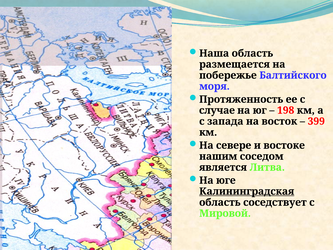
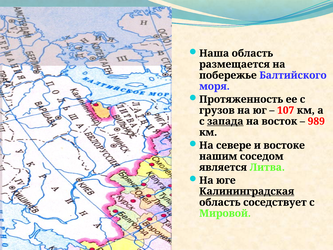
случае: случае -> грузов
198: 198 -> 107
запада underline: none -> present
399: 399 -> 989
